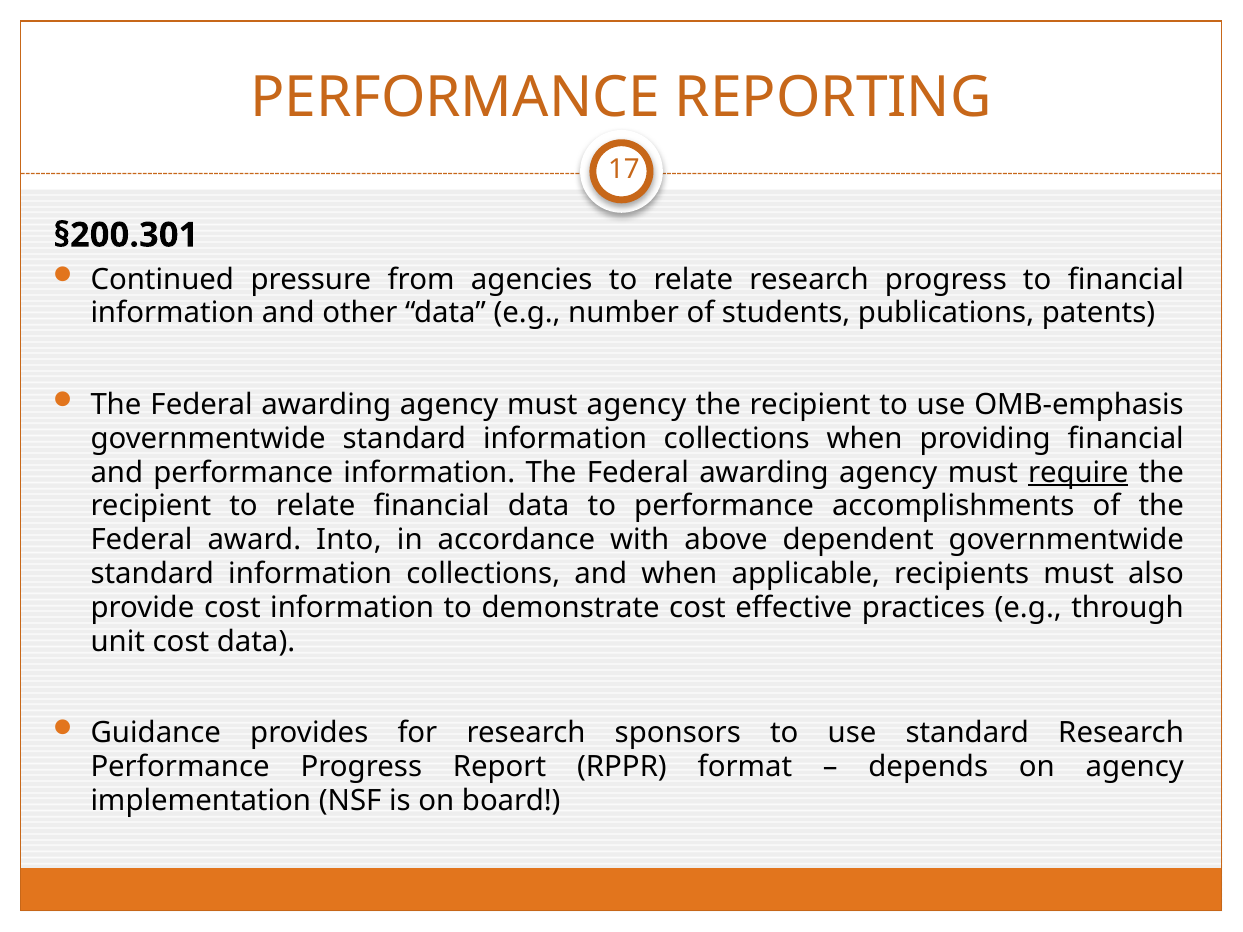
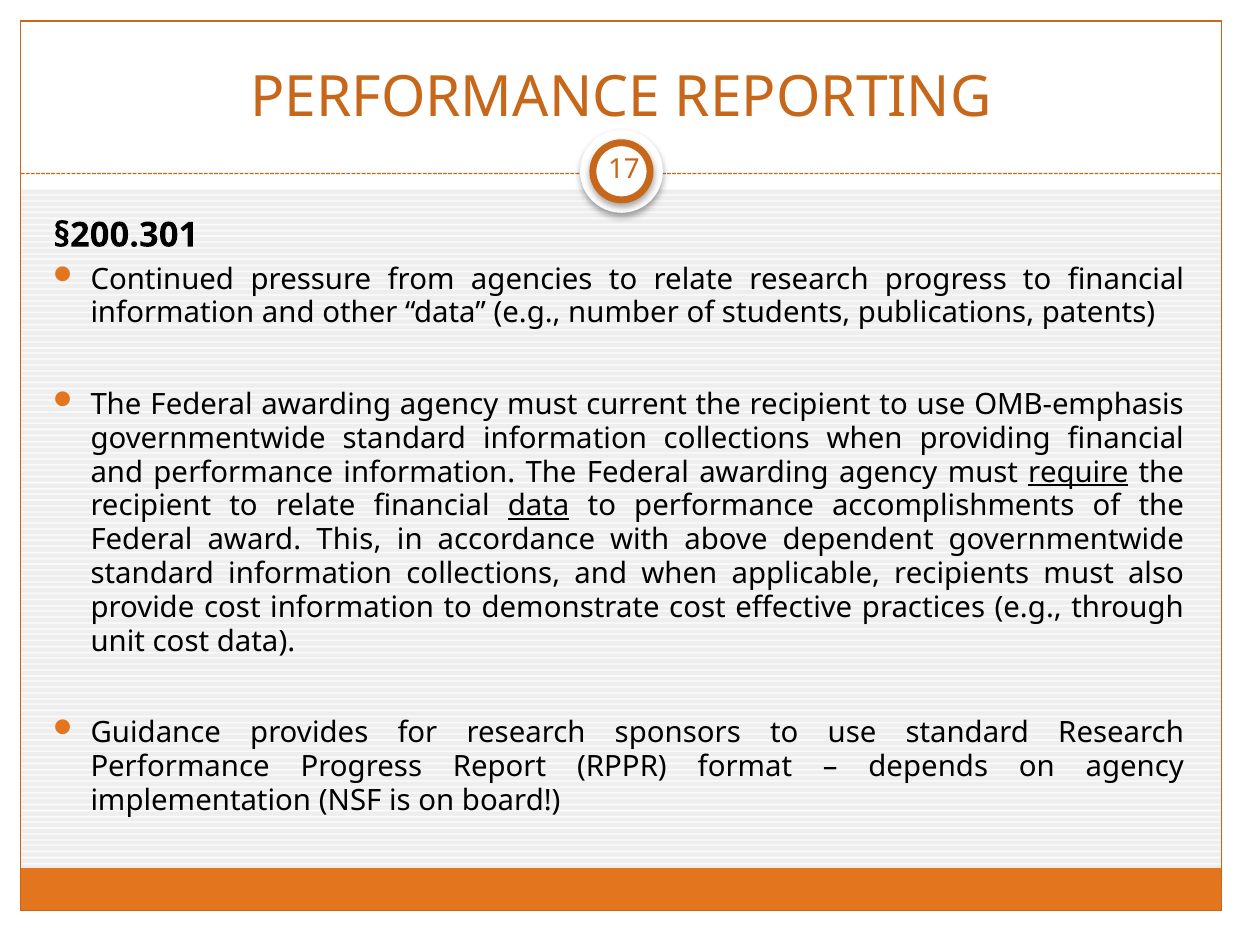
must agency: agency -> current
data at (539, 506) underline: none -> present
Into: Into -> This
